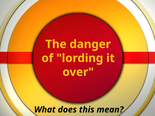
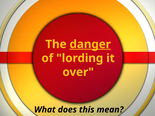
danger underline: none -> present
